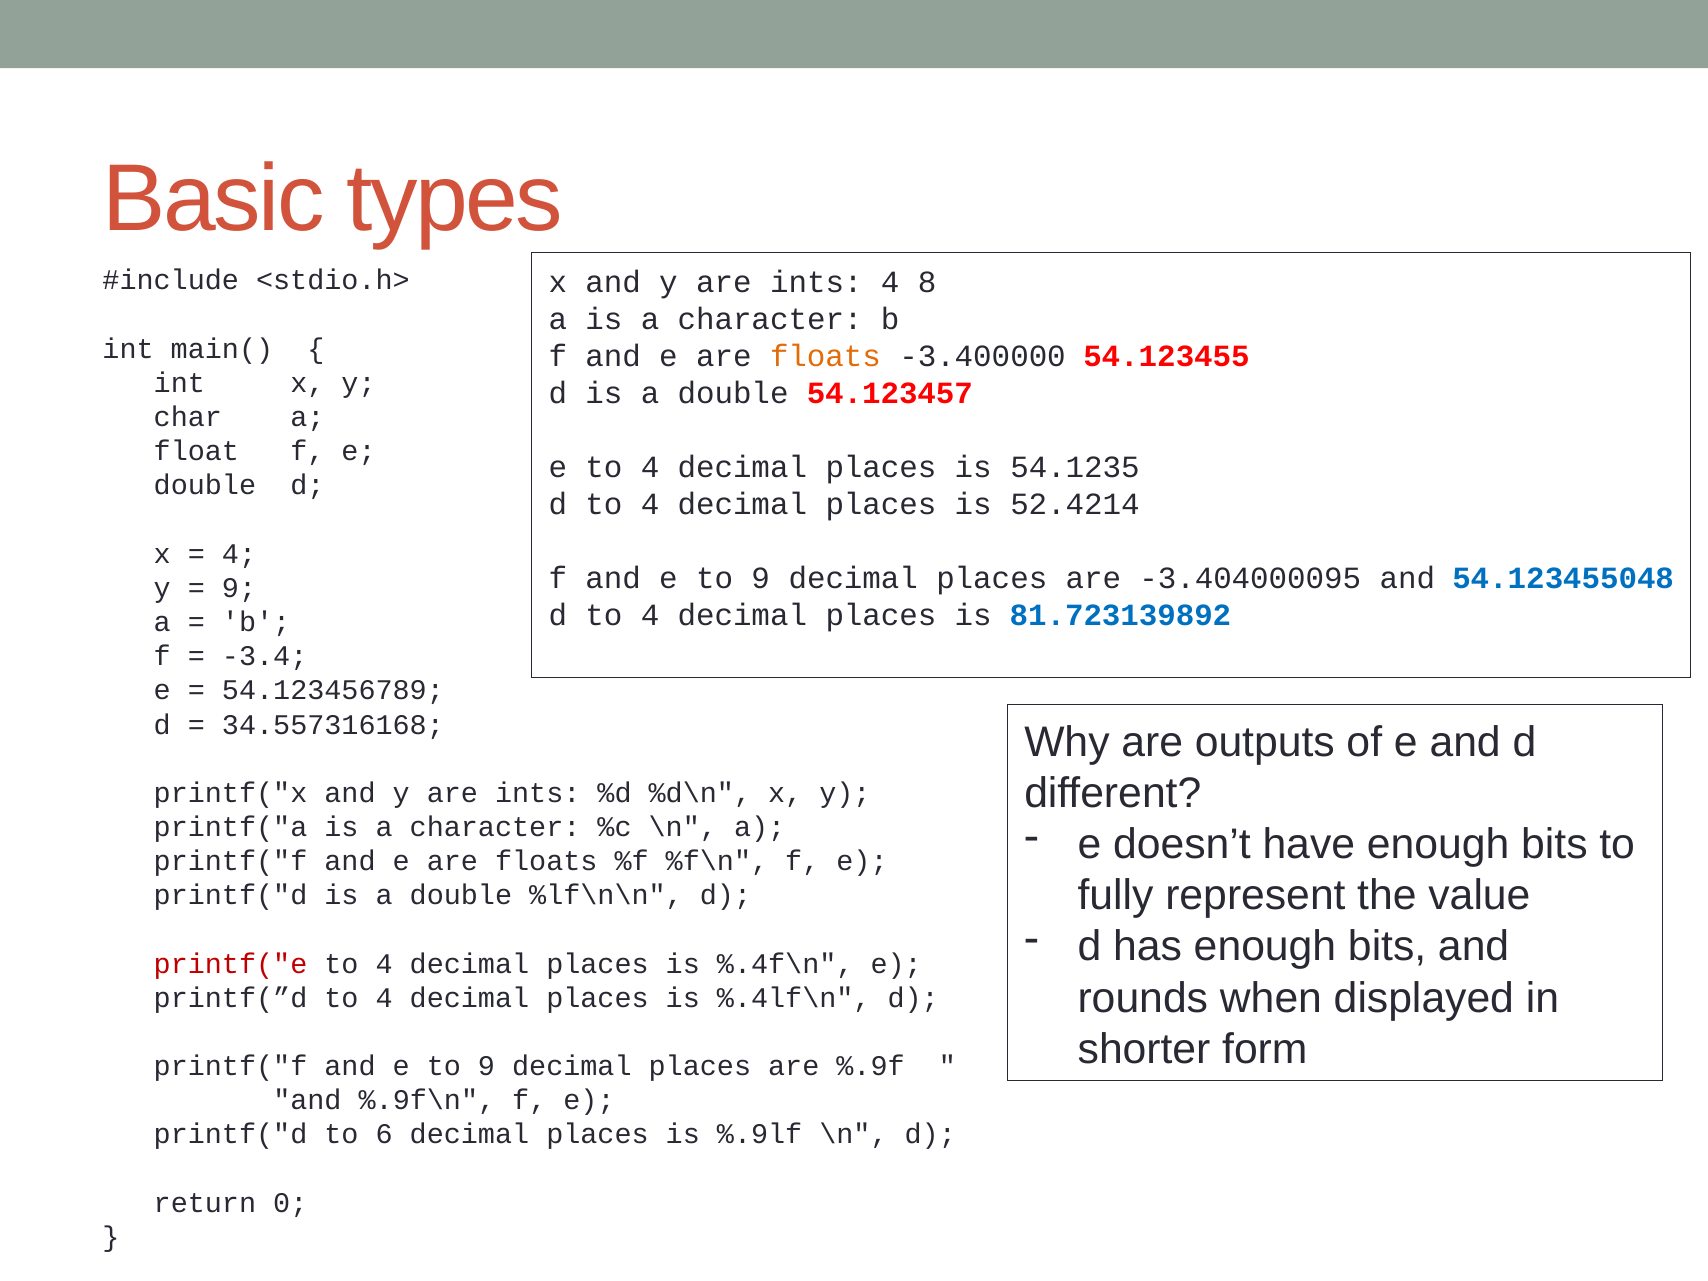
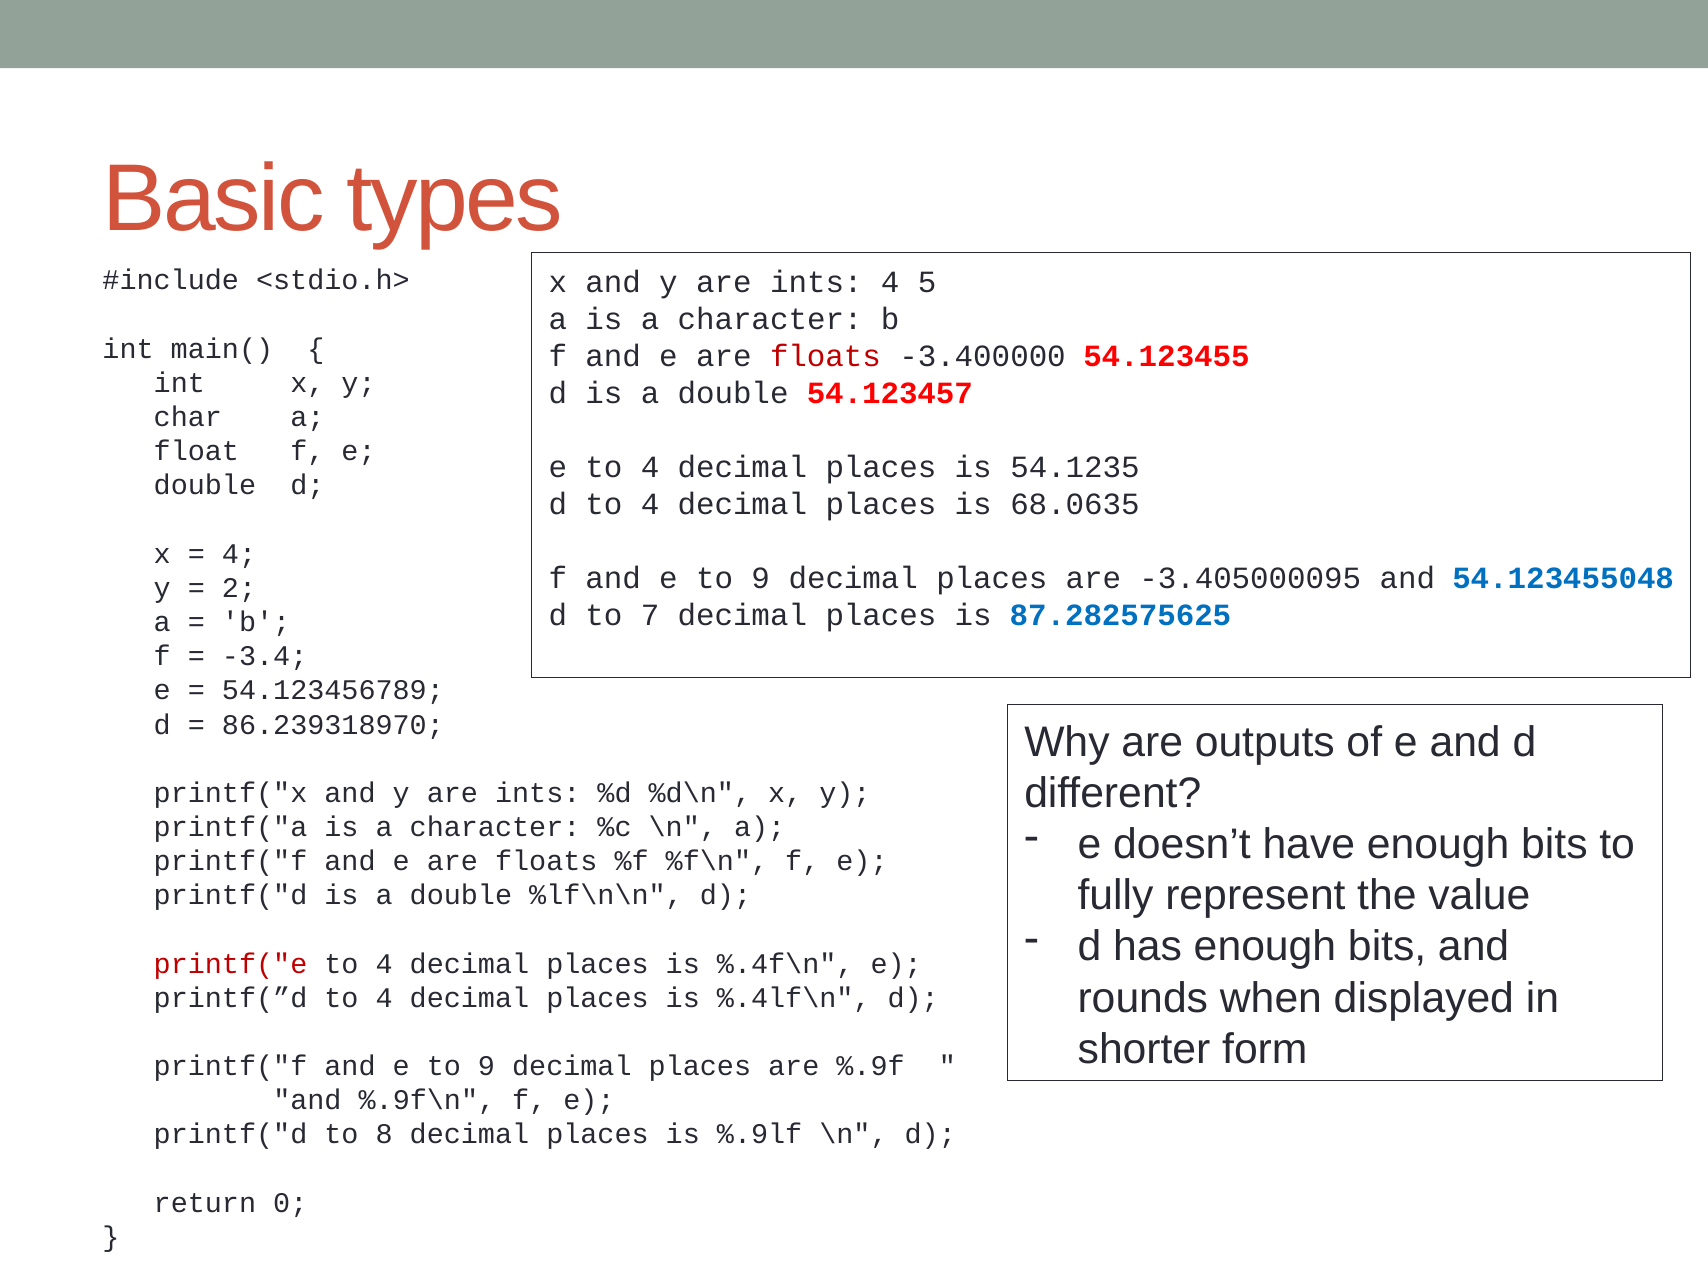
8: 8 -> 5
floats at (825, 356) colour: orange -> red
52.4214: 52.4214 -> 68.0635
-3.404000095: -3.404000095 -> -3.405000095
9 at (239, 588): 9 -> 2
4 at (650, 616): 4 -> 7
81.723139892: 81.723139892 -> 87.282575625
34.557316168: 34.557316168 -> 86.239318970
6: 6 -> 8
